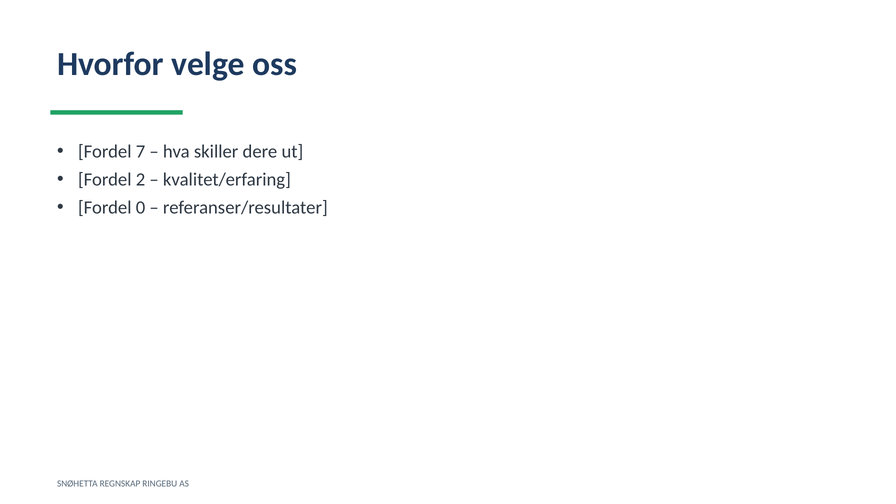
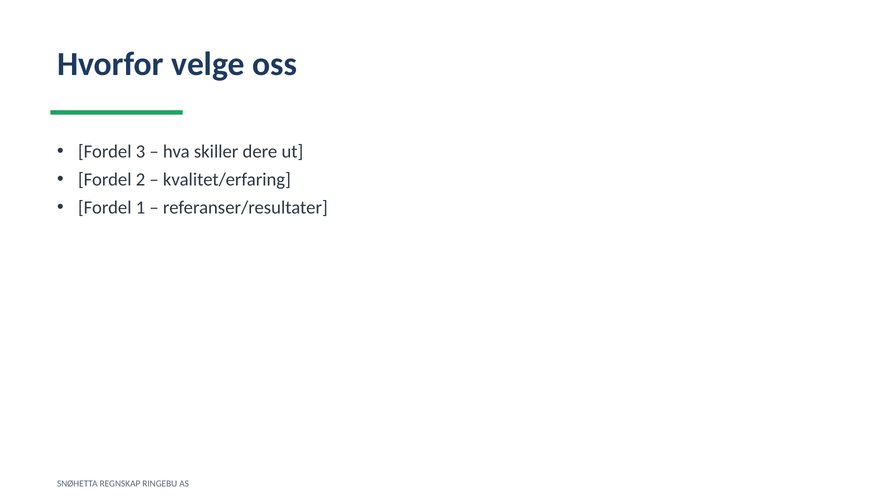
7: 7 -> 3
0: 0 -> 1
